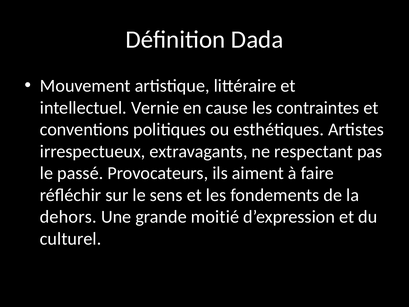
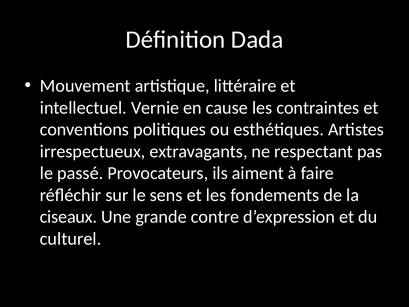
dehors: dehors -> ciseaux
moitié: moitié -> contre
